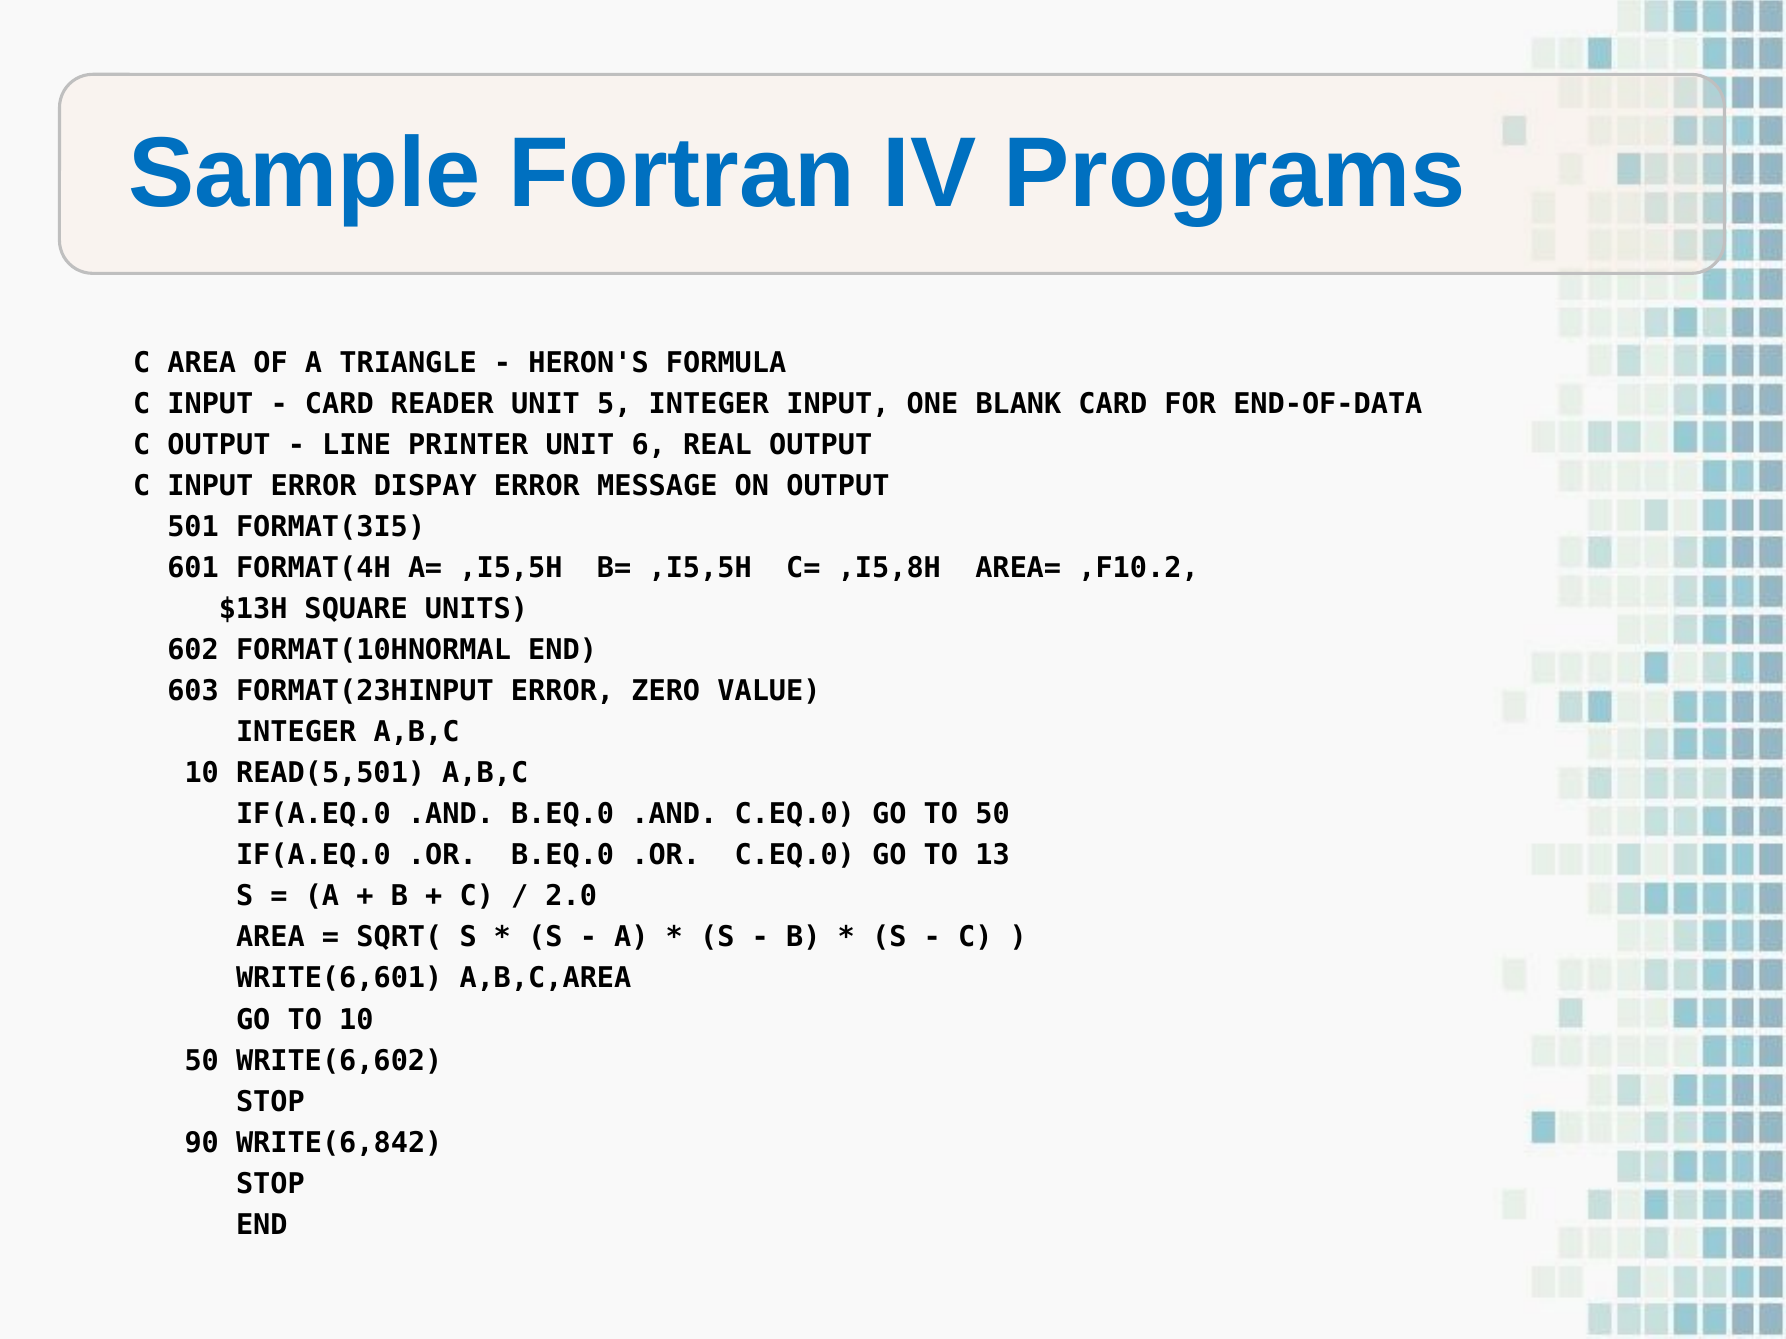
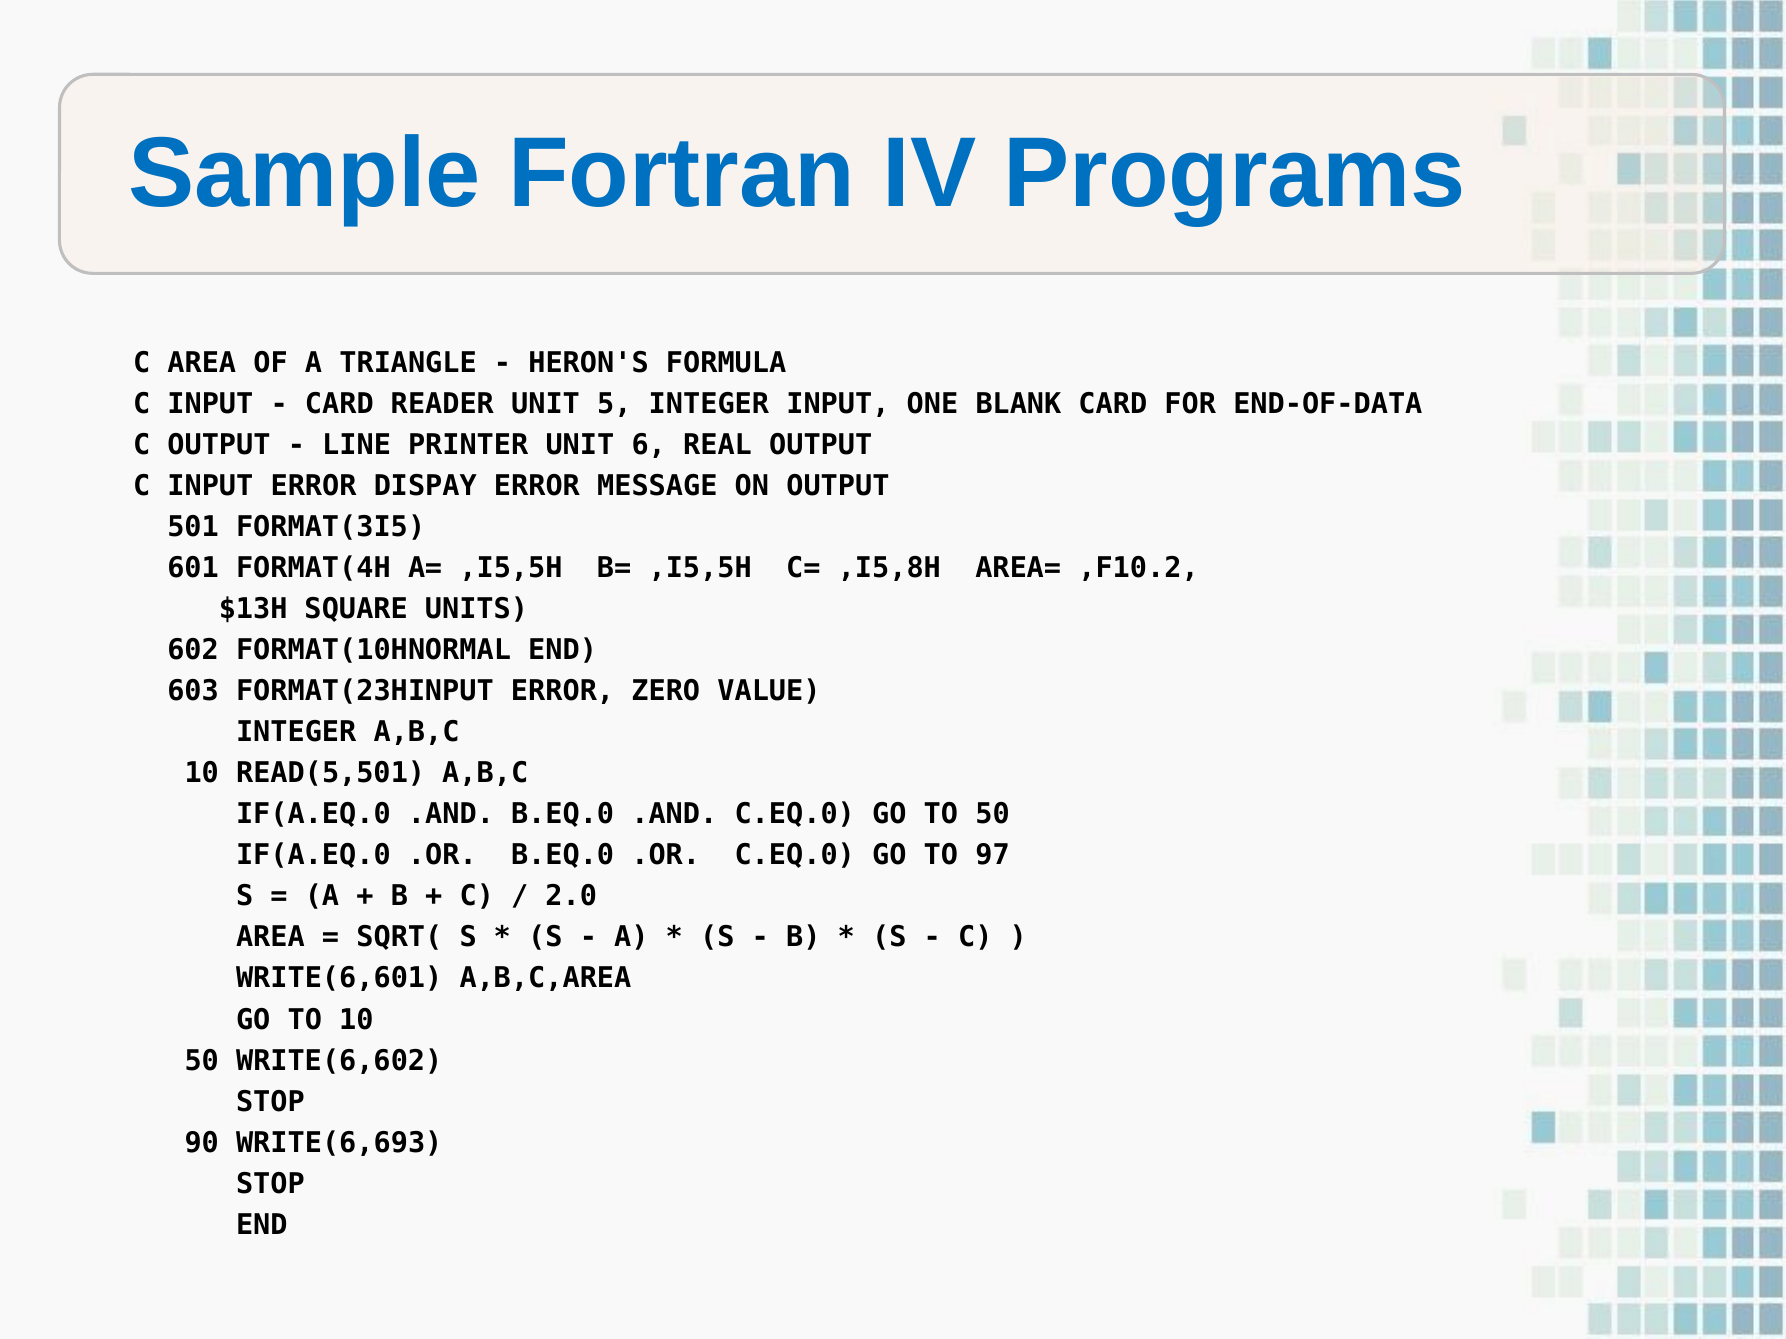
13: 13 -> 97
WRITE(6,842: WRITE(6,842 -> WRITE(6,693
